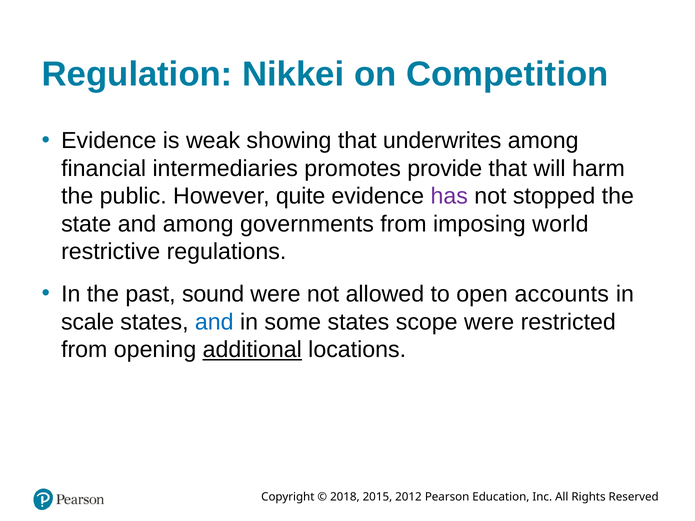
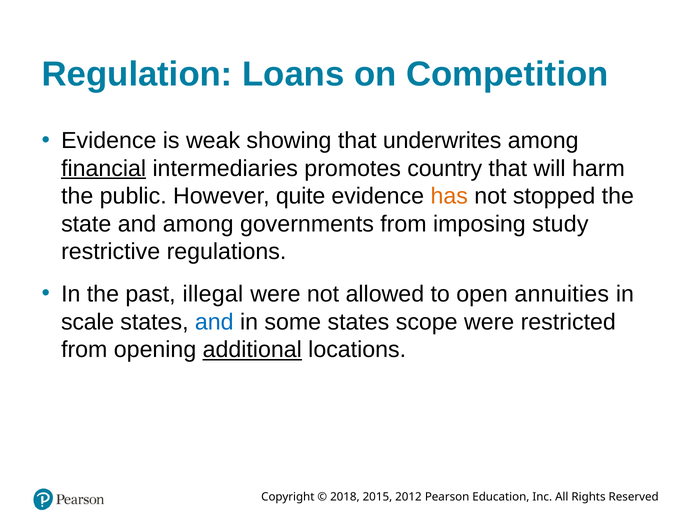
Nikkei: Nikkei -> Loans
financial underline: none -> present
provide: provide -> country
has colour: purple -> orange
world: world -> study
sound: sound -> illegal
accounts: accounts -> annuities
